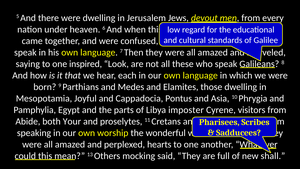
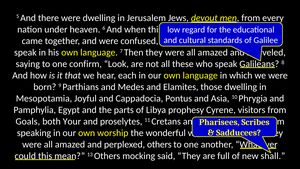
inspired: inspired -> confirm
imposter: imposter -> prophesy
Abide: Abide -> Goals
perplexed hearts: hearts -> others
